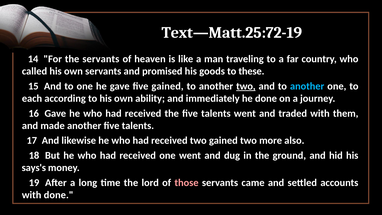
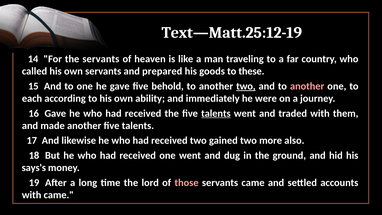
Text—Matt.25:72-19: Text—Matt.25:72-19 -> Text—Matt.25:12-19
promised: promised -> prepared
five gained: gained -> behold
another at (307, 86) colour: light blue -> pink
he done: done -> were
talents at (216, 113) underline: none -> present
with done: done -> came
